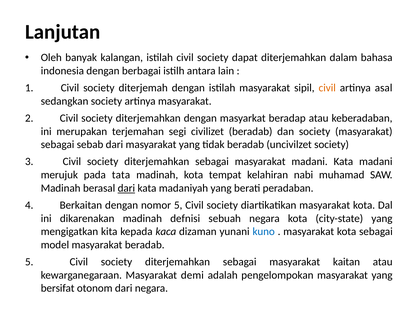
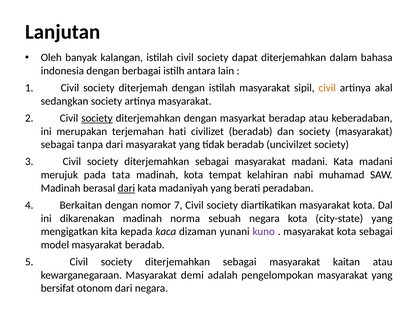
asal: asal -> akal
society at (97, 118) underline: none -> present
segi: segi -> hati
sebab: sebab -> tanpa
nomor 5: 5 -> 7
defnisi: defnisi -> norma
kuno colour: blue -> purple
